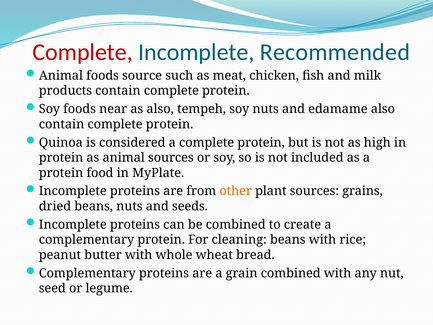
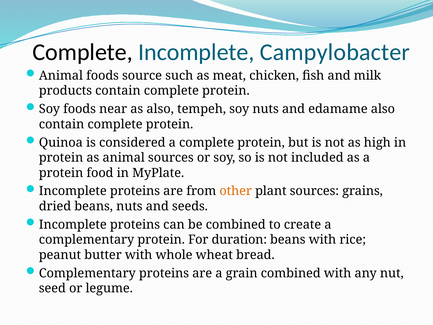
Complete at (83, 52) colour: red -> black
Recommended: Recommended -> Campylobacter
cleaning: cleaning -> duration
